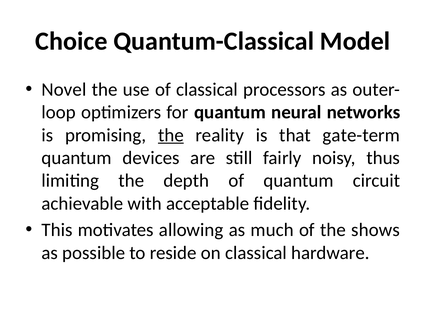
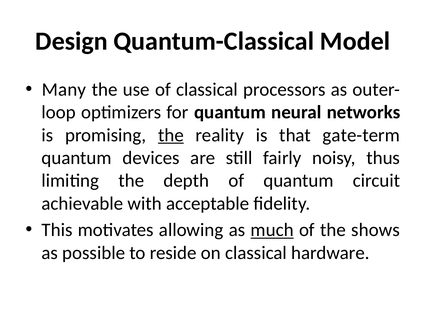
Choice: Choice -> Design
Novel: Novel -> Many
much underline: none -> present
